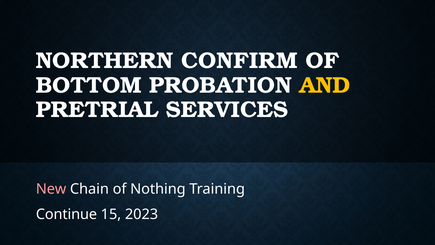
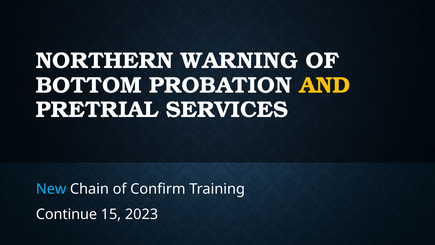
CONFIRM: CONFIRM -> WARNING
New colour: pink -> light blue
Nothing: Nothing -> Confirm
